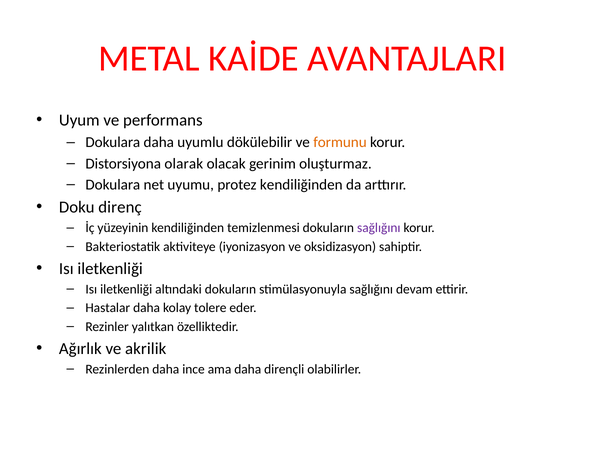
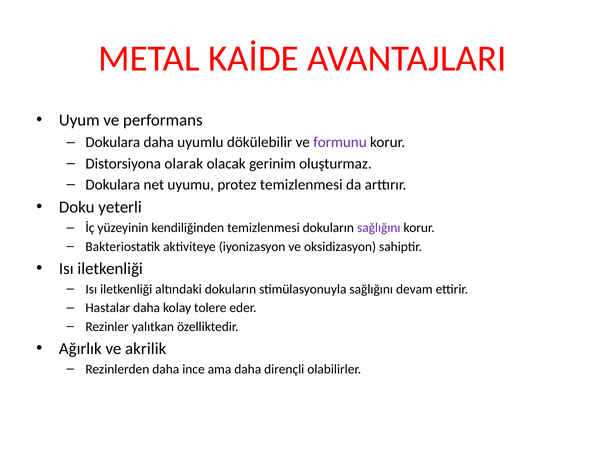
formunu colour: orange -> purple
protez kendiliğinden: kendiliğinden -> temizlenmesi
direnç: direnç -> yeterli
